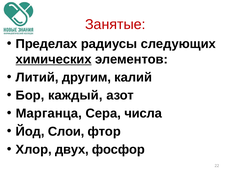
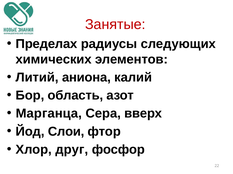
химических underline: present -> none
другим: другим -> аниона
каждый: каждый -> область
числа: числа -> вверх
двух: двух -> друг
